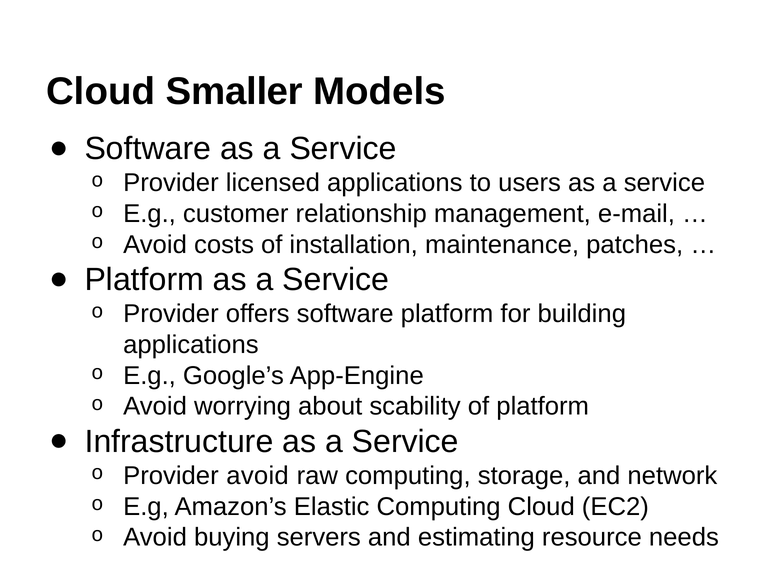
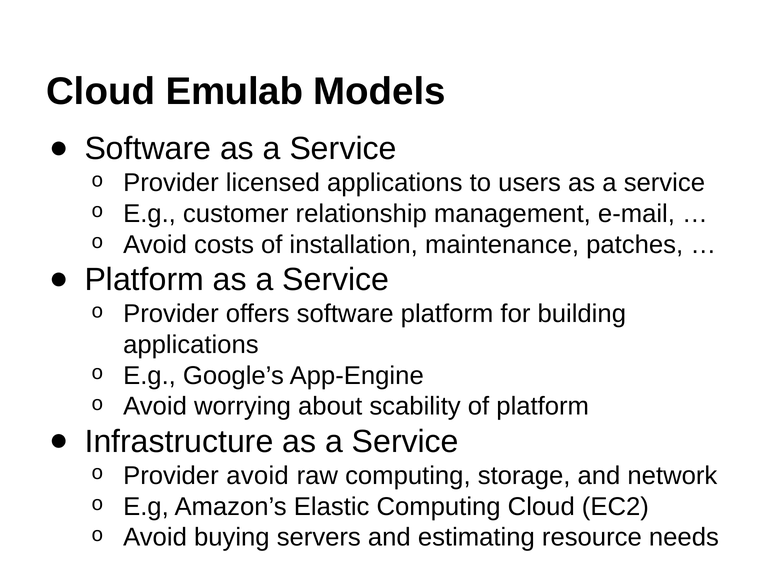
Smaller: Smaller -> Emulab
